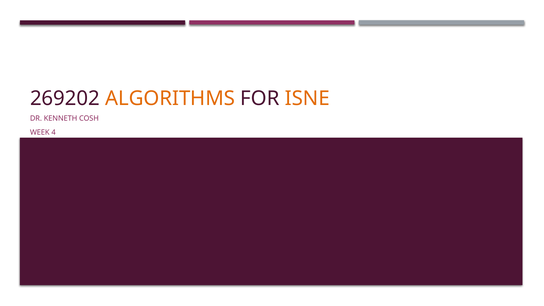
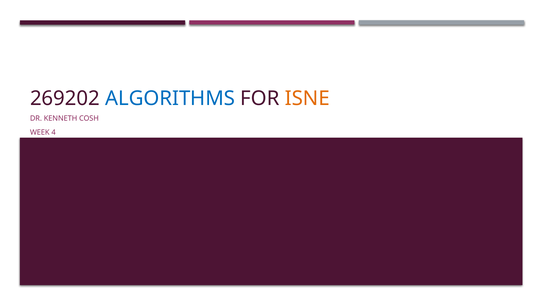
ALGORITHMS colour: orange -> blue
